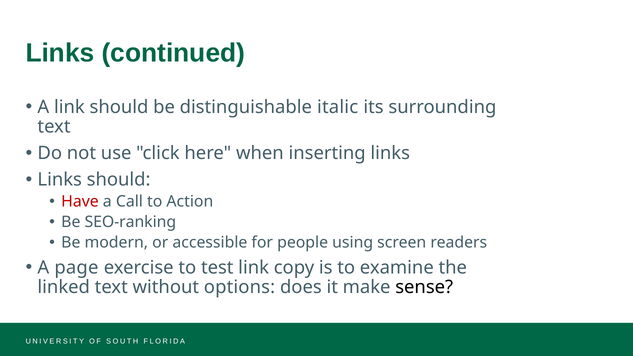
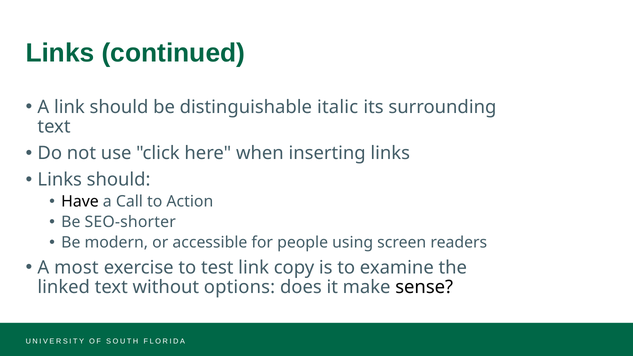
Have colour: red -> black
SEO-ranking: SEO-ranking -> SEO-shorter
page: page -> most
